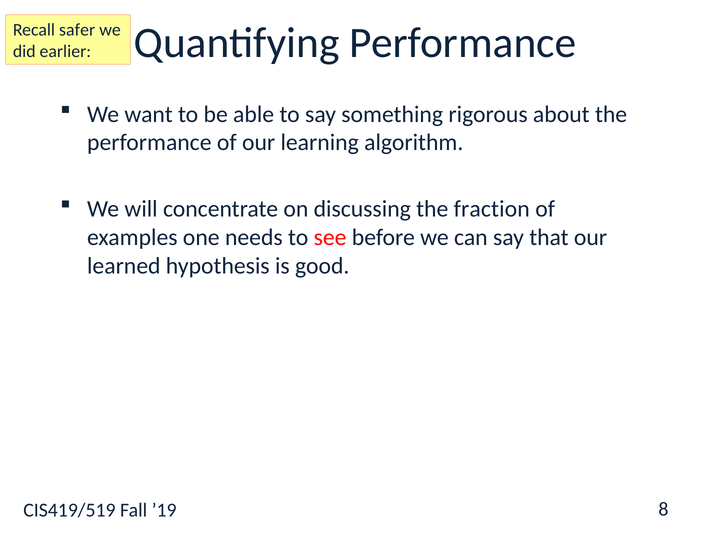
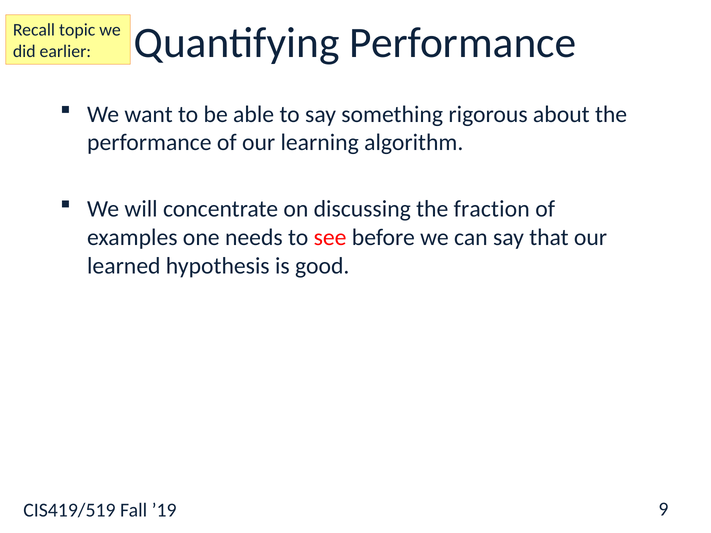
safer: safer -> topic
8: 8 -> 9
